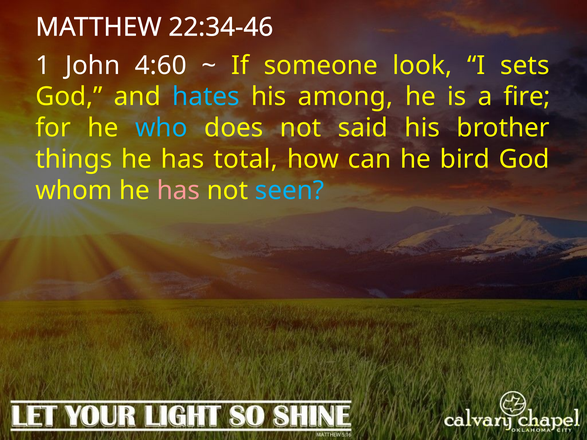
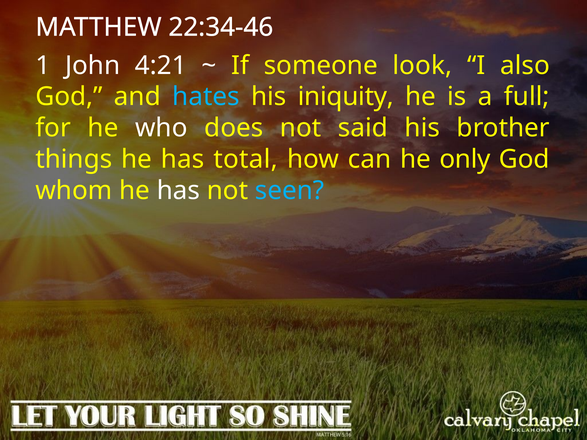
4:60: 4:60 -> 4:21
sets: sets -> also
among: among -> iniquity
fire: fire -> full
who colour: light blue -> white
bird: bird -> only
has at (178, 191) colour: pink -> white
